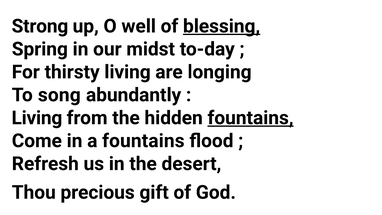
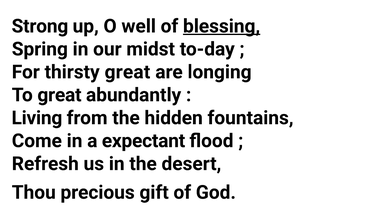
thirsty living: living -> great
To song: song -> great
fountains at (251, 118) underline: present -> none
a fountains: fountains -> expectant
